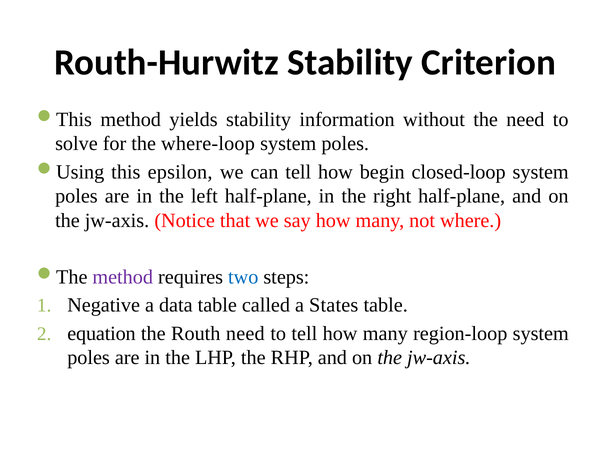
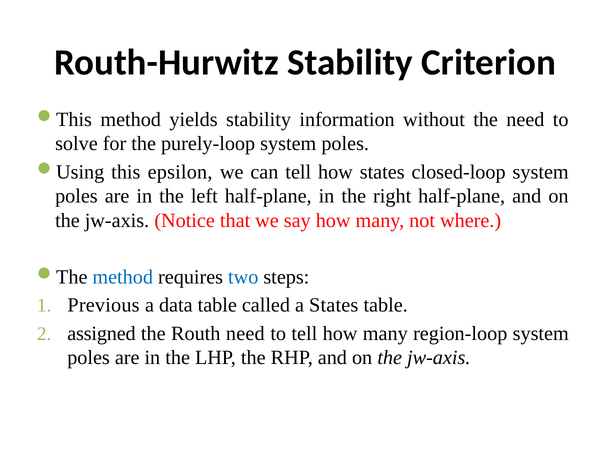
where-loop: where-loop -> purely-loop
how begin: begin -> states
method at (123, 277) colour: purple -> blue
Negative: Negative -> Previous
equation: equation -> assigned
